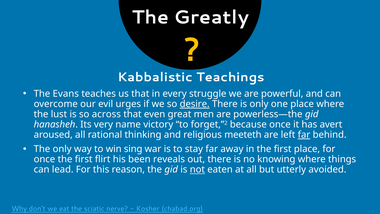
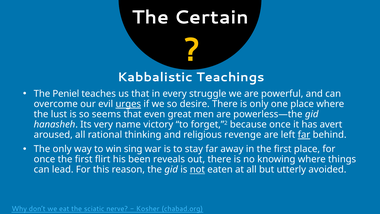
Greatly: Greatly -> Certain
Evans: Evans -> Peniel
urges underline: none -> present
desire underline: present -> none
across: across -> seems
meeteth: meeteth -> revenge
